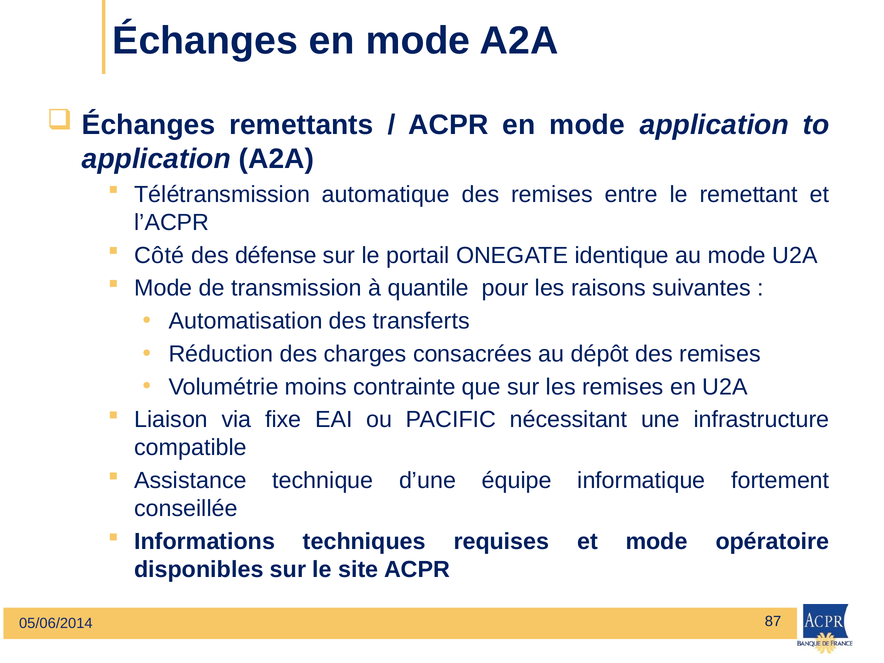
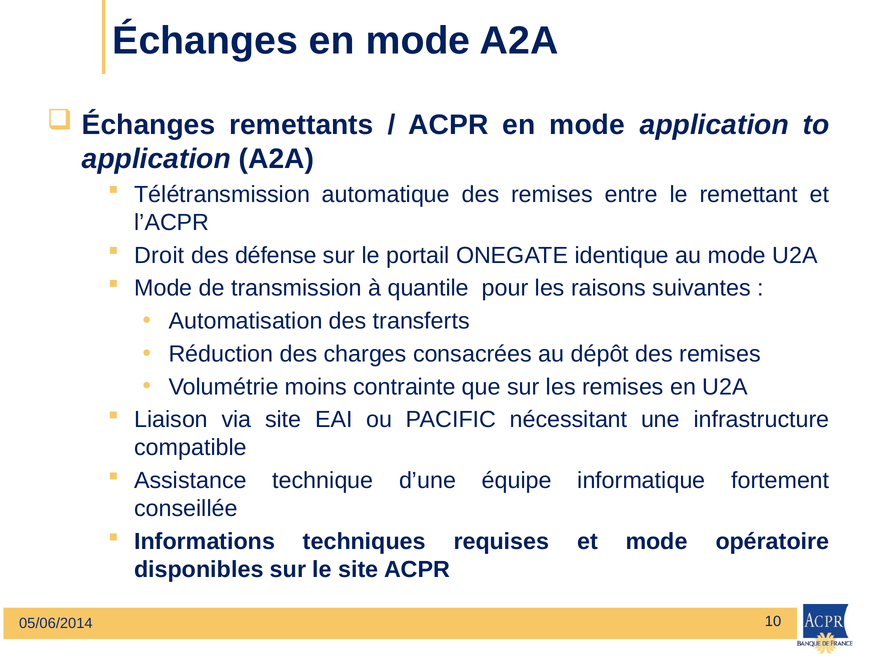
Côté: Côté -> Droit
via fixe: fixe -> site
87: 87 -> 10
